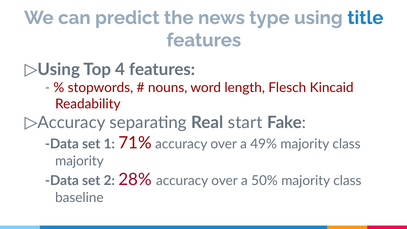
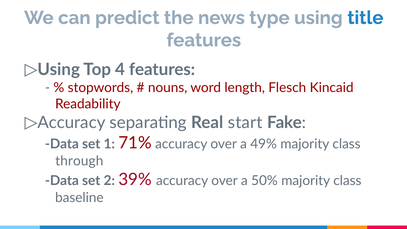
majority at (79, 161): majority -> through
28%: 28% -> 39%
